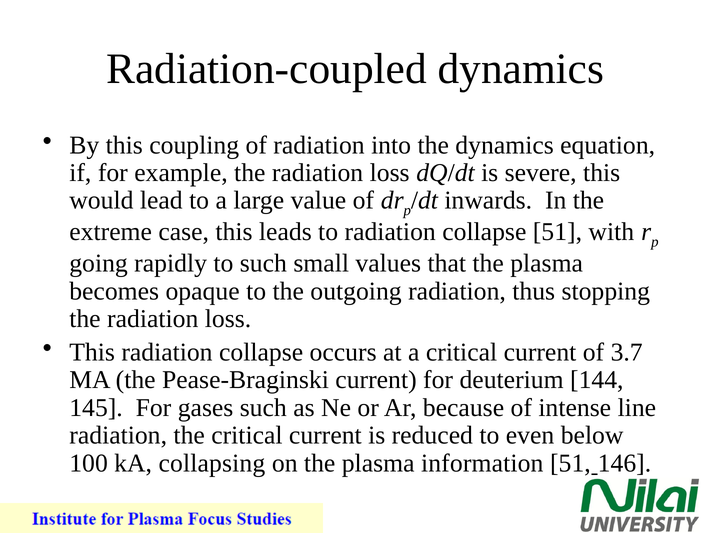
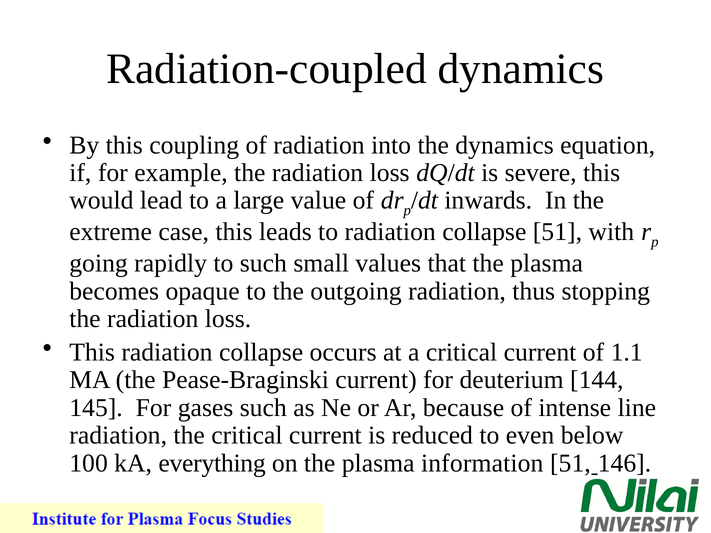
3.7: 3.7 -> 1.1
collapsing: collapsing -> everything
